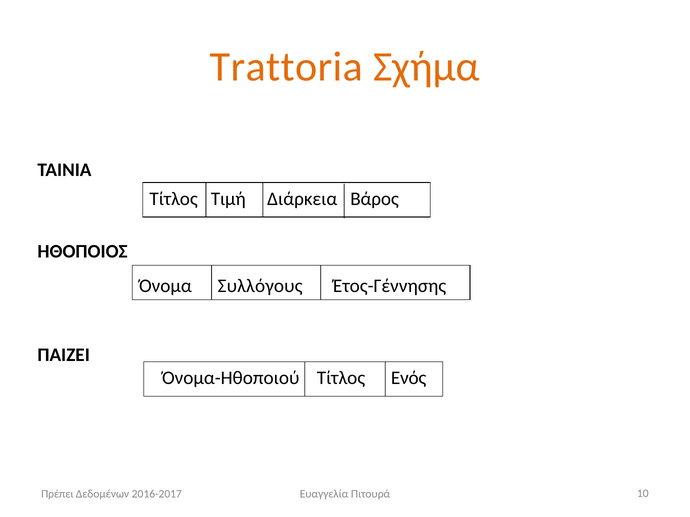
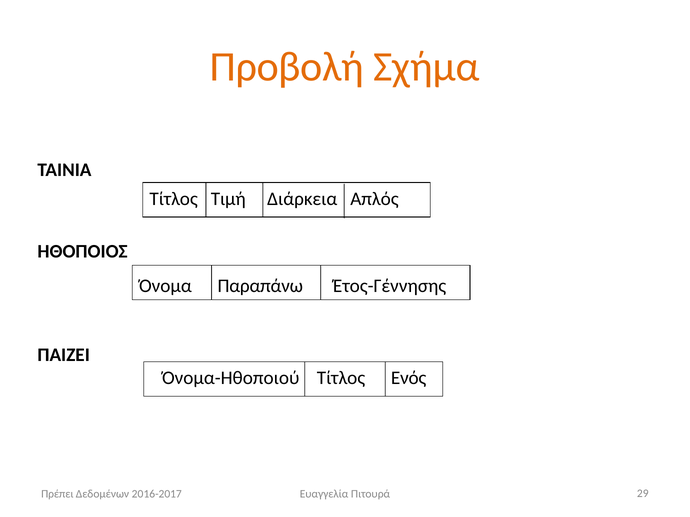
Trattoria: Trattoria -> Προβολή
Βάρος: Βάρος -> Απλός
Συλλόγους: Συλλόγους -> Παραπάνω
10: 10 -> 29
